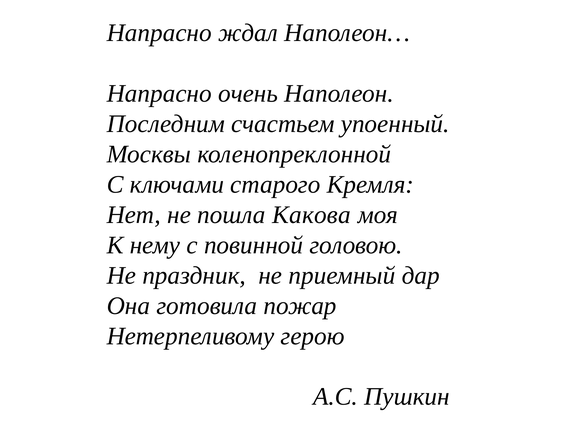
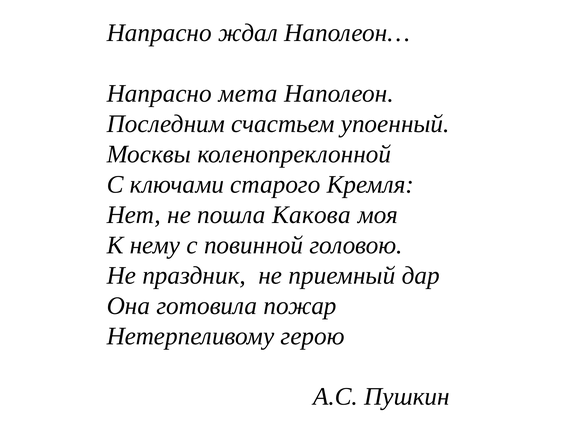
очень: очень -> мета
